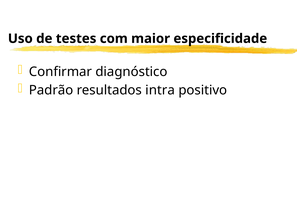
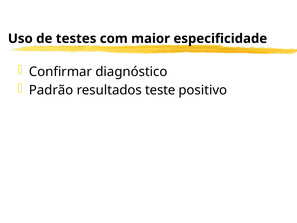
intra: intra -> teste
